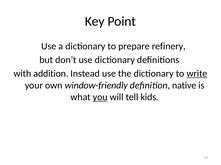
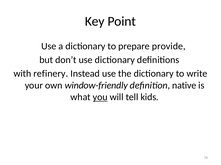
refinery: refinery -> provide
addition: addition -> refinery
write underline: present -> none
